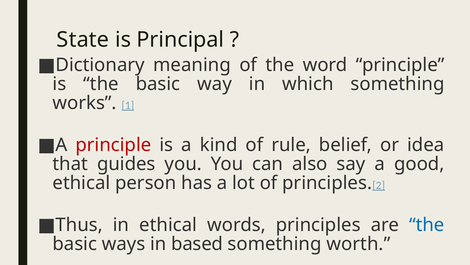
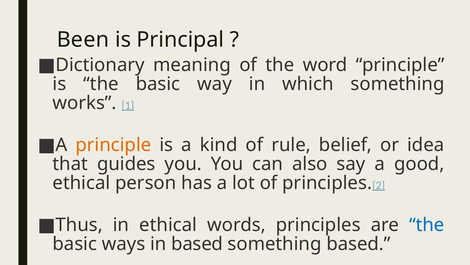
State: State -> Been
principle at (113, 145) colour: red -> orange
something worth: worth -> based
